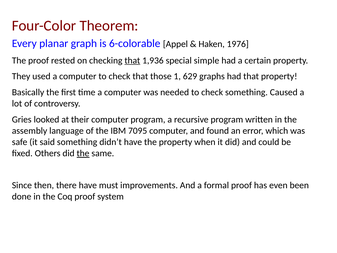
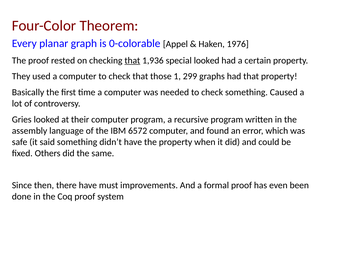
6-colorable: 6-colorable -> 0-colorable
special simple: simple -> looked
629: 629 -> 299
7095: 7095 -> 6572
the at (83, 153) underline: present -> none
